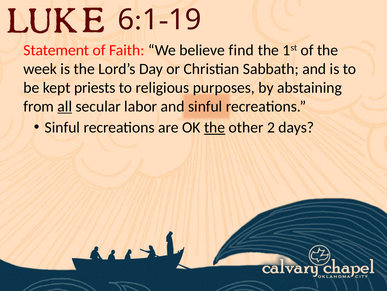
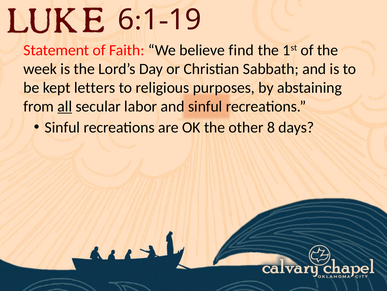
priests: priests -> letters
the at (215, 127) underline: present -> none
2: 2 -> 8
